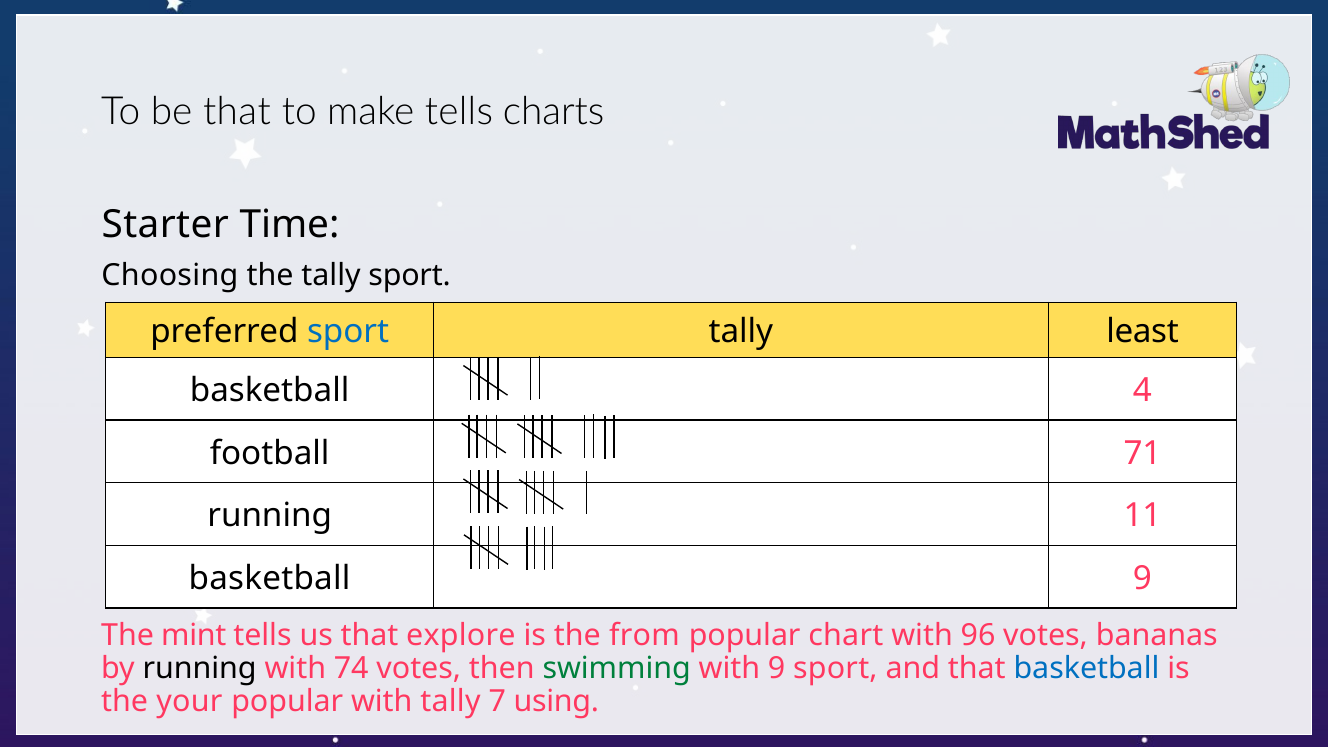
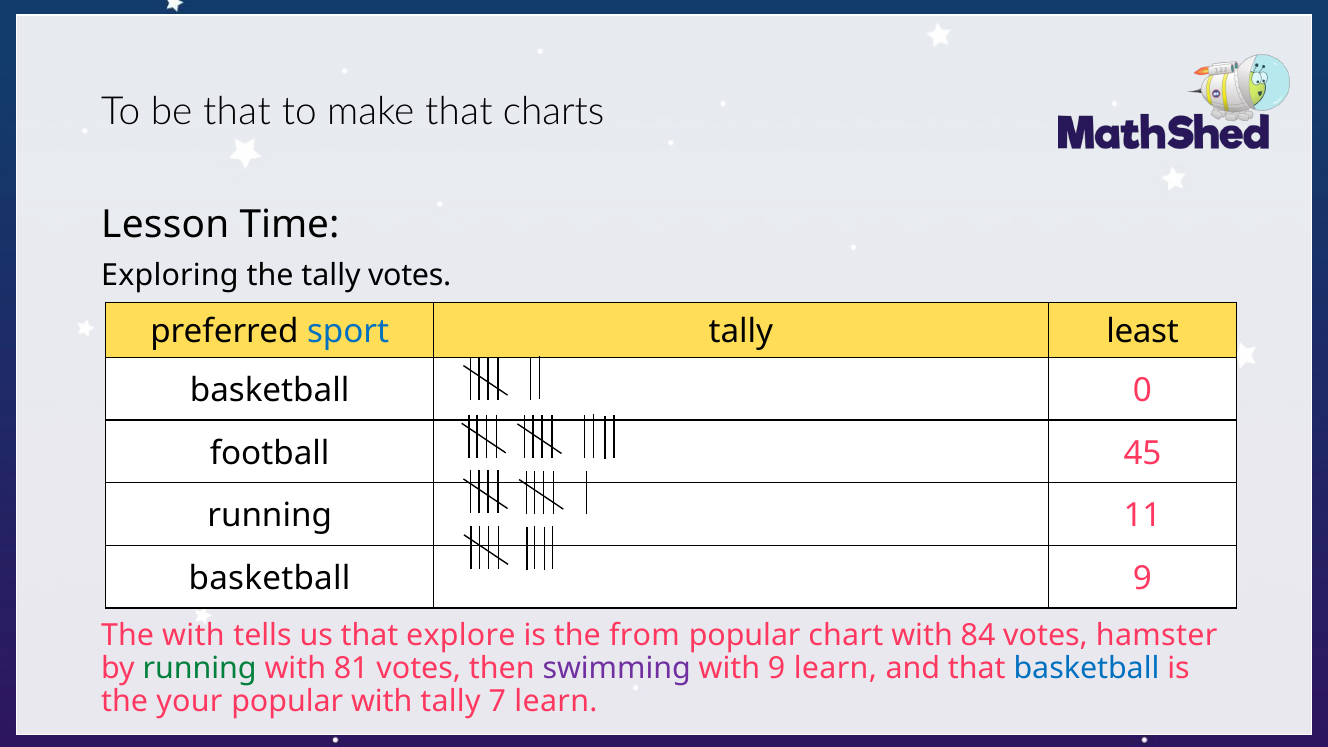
make tells: tells -> that
Starter: Starter -> Lesson
Choosing: Choosing -> Exploring
tally sport: sport -> votes
4: 4 -> 0
71: 71 -> 45
The mint: mint -> with
96: 96 -> 84
bananas: bananas -> hamster
running at (200, 668) colour: black -> green
74: 74 -> 81
swimming colour: green -> purple
9 sport: sport -> learn
7 using: using -> learn
